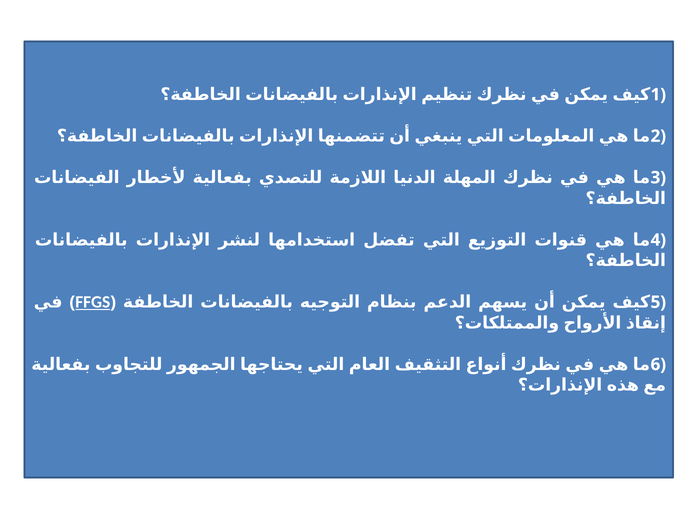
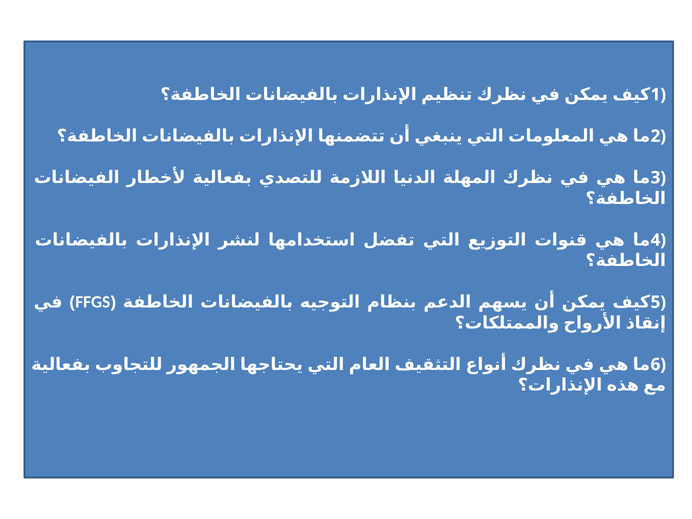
FFGS at (93, 302) underline: present -> none
